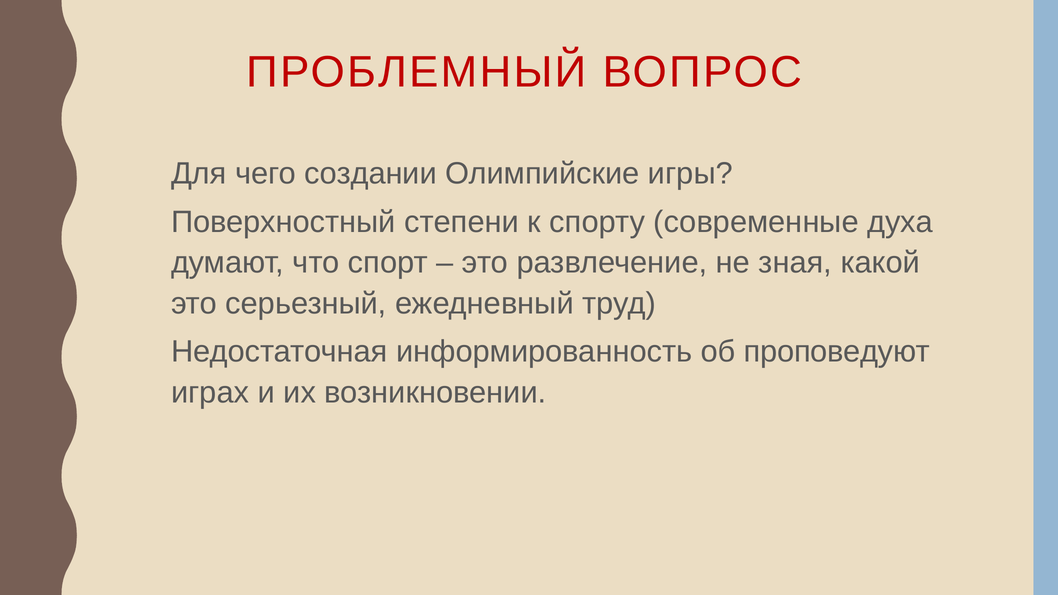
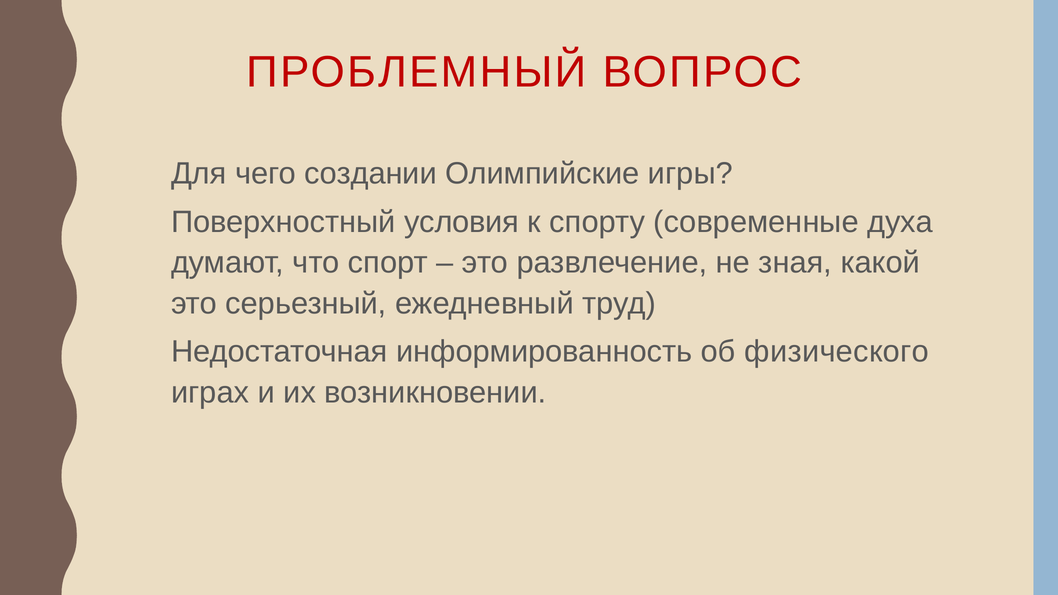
степени: степени -> условия
проповедуют: проповедуют -> физического
